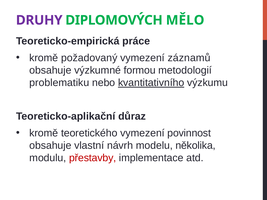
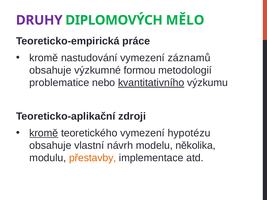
požadovaný: požadovaný -> nastudování
problematiku: problematiku -> problematice
důraz: důraz -> zdroji
kromě at (44, 133) underline: none -> present
povinnost: povinnost -> hypotézu
přestavby colour: red -> orange
